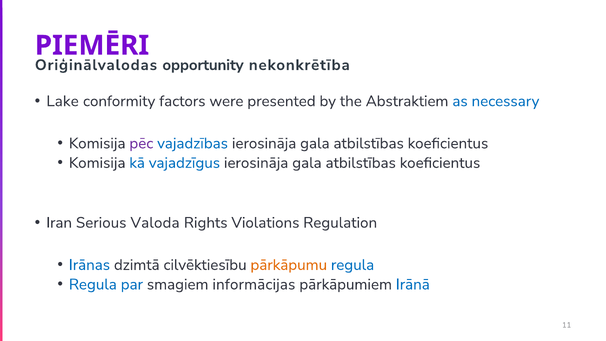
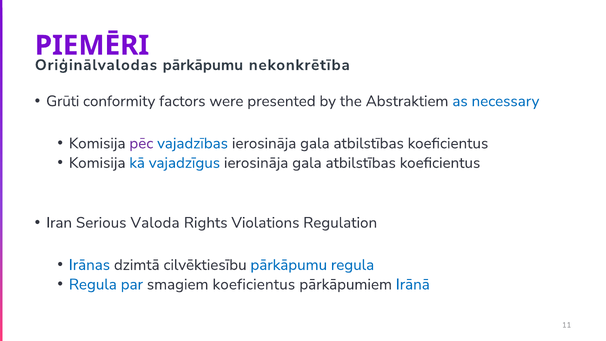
opportunity at (203, 65): opportunity -> pārkāpumu
Lake: Lake -> Grūti
pārkāpumu at (289, 265) colour: orange -> blue
smagiem informācijas: informācijas -> koeficientus
